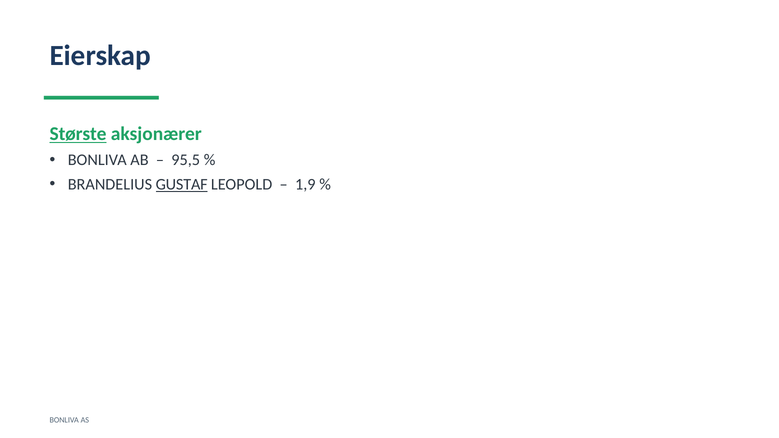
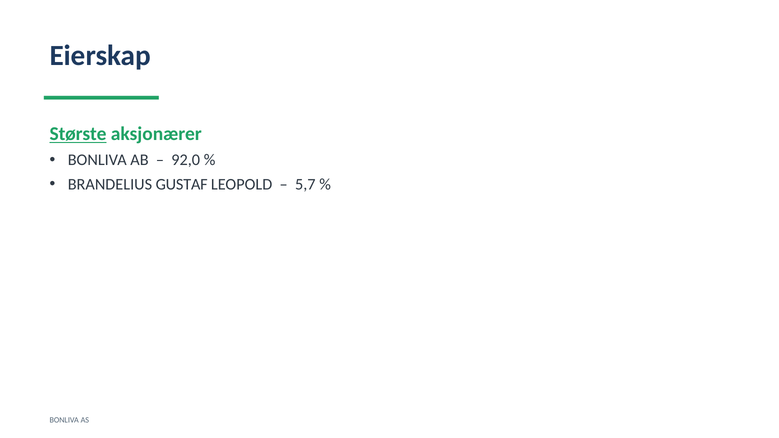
95,5: 95,5 -> 92,0
GUSTAF underline: present -> none
1,9: 1,9 -> 5,7
